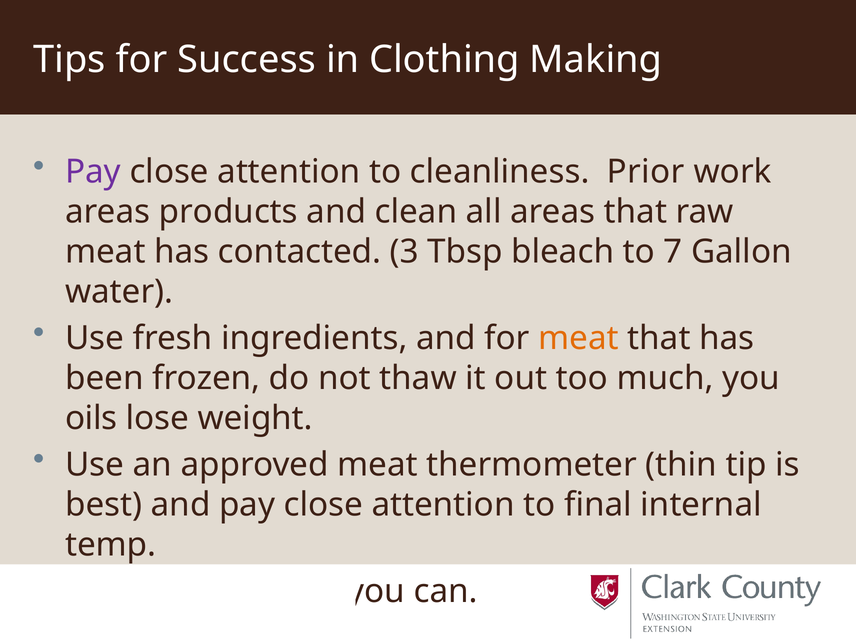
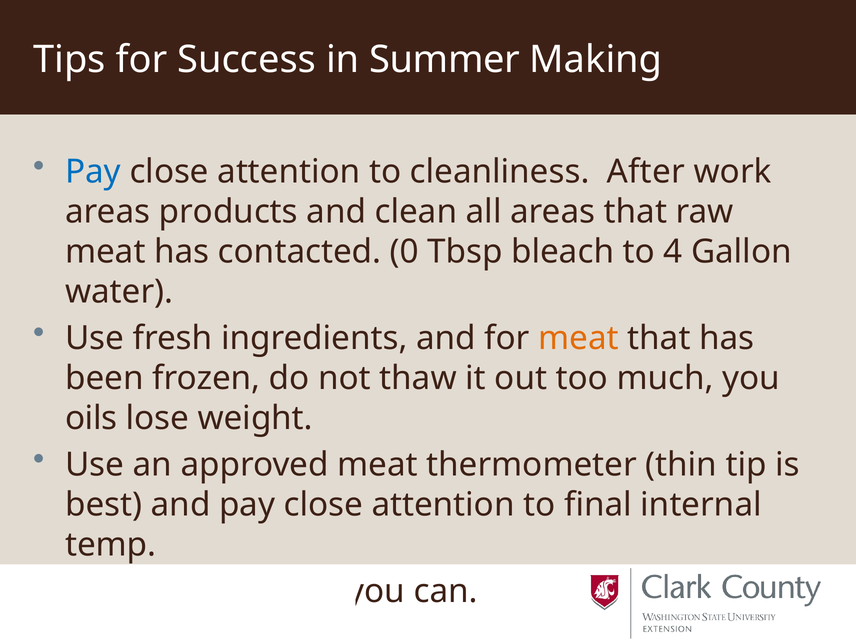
Clothing: Clothing -> Summer
Pay at (93, 172) colour: purple -> blue
Prior: Prior -> After
3: 3 -> 0
7: 7 -> 4
